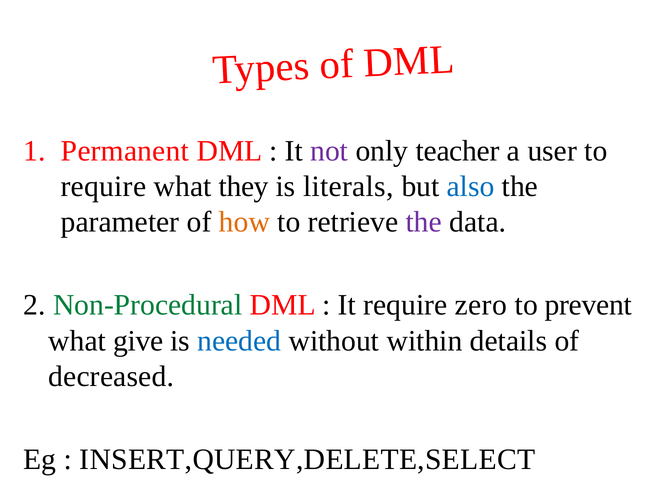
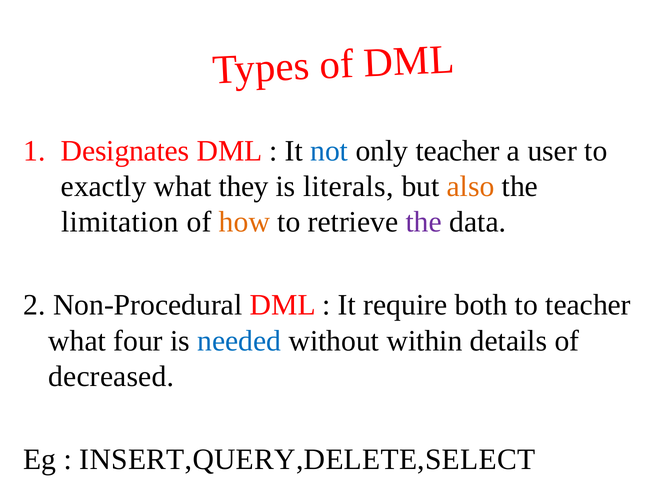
Permanent: Permanent -> Designates
not colour: purple -> blue
require at (104, 187): require -> exactly
also colour: blue -> orange
parameter: parameter -> limitation
Non-Procedural colour: green -> black
zero: zero -> both
to prevent: prevent -> teacher
give: give -> four
